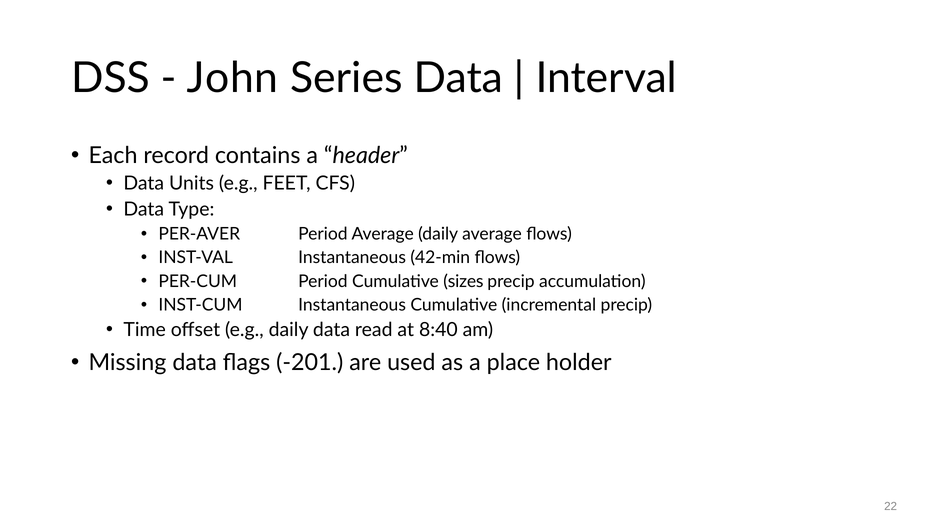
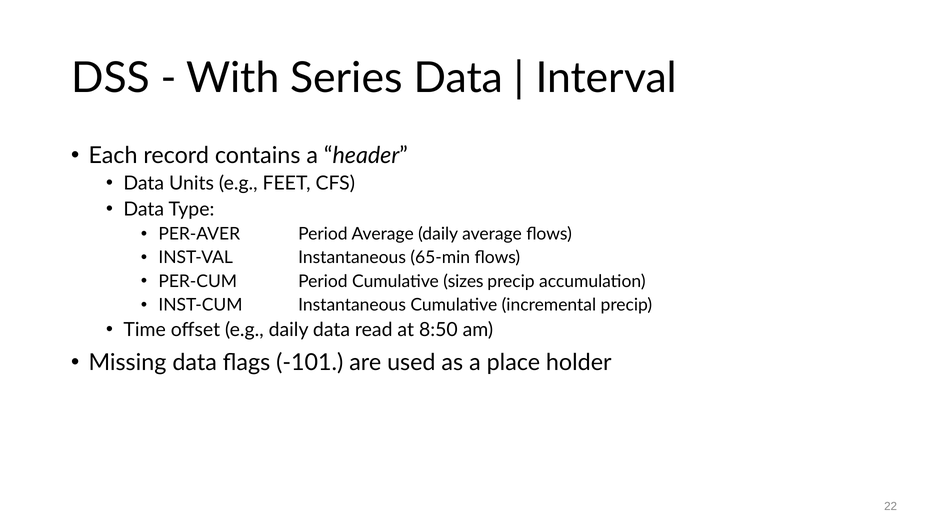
John: John -> With
42-min: 42-min -> 65-min
8:40: 8:40 -> 8:50
-201: -201 -> -101
